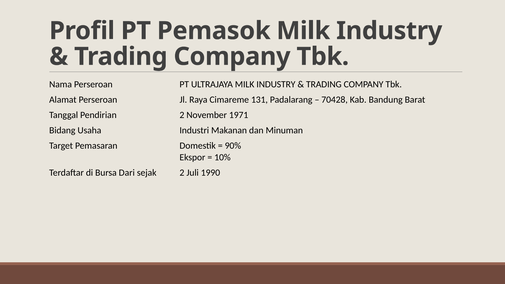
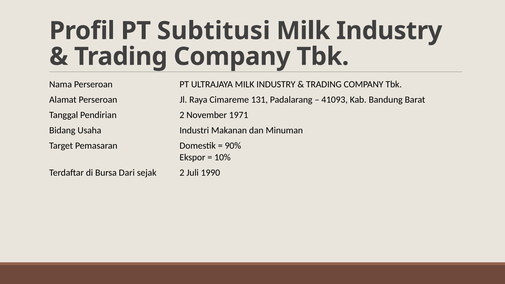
Pemasok: Pemasok -> Subtitusi
70428: 70428 -> 41093
